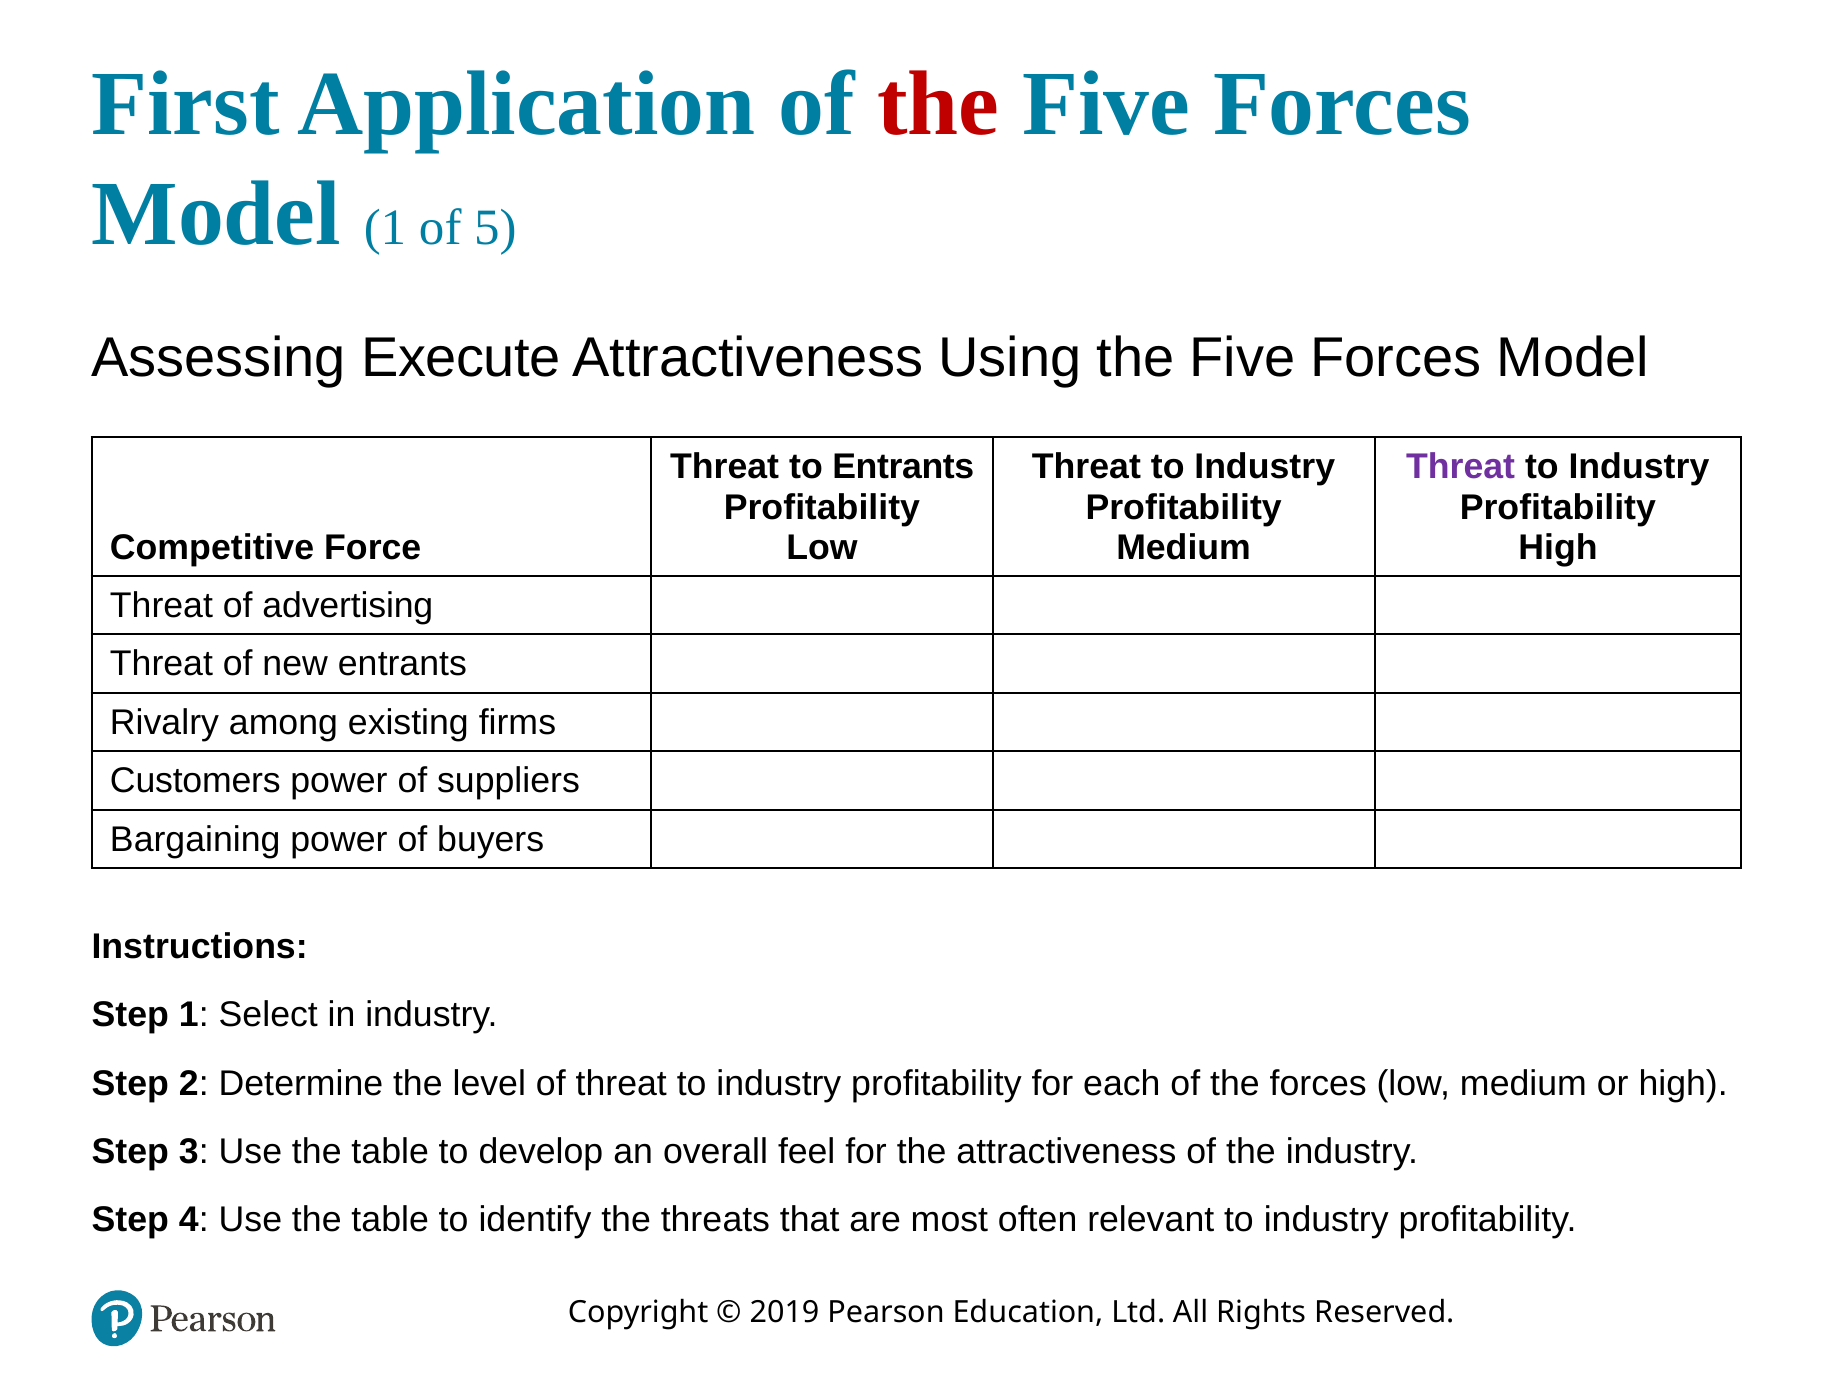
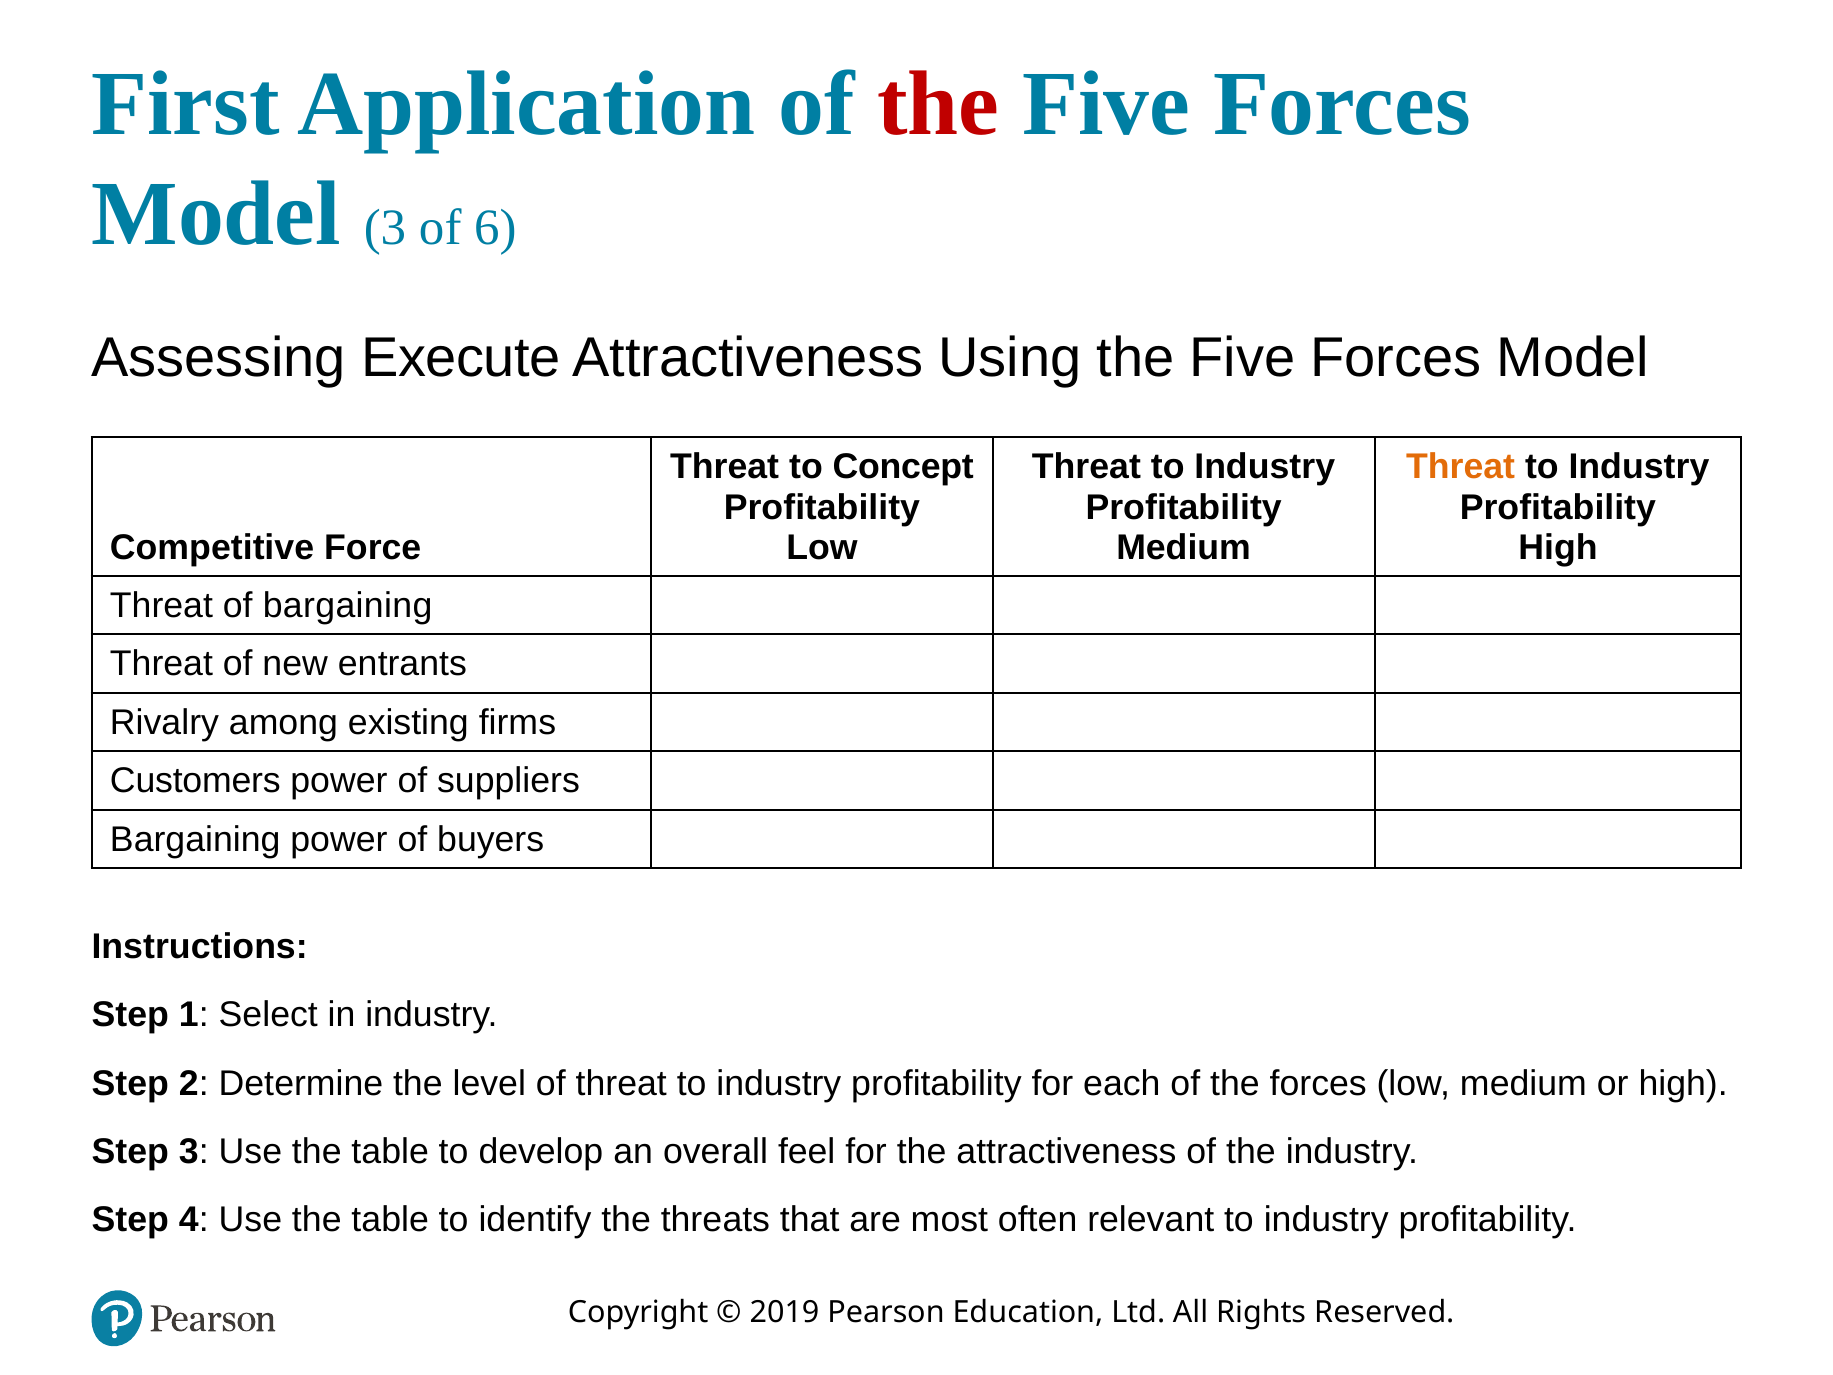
Model 1: 1 -> 3
5: 5 -> 6
to Entrants: Entrants -> Concept
Threat at (1461, 467) colour: purple -> orange
of advertising: advertising -> bargaining
